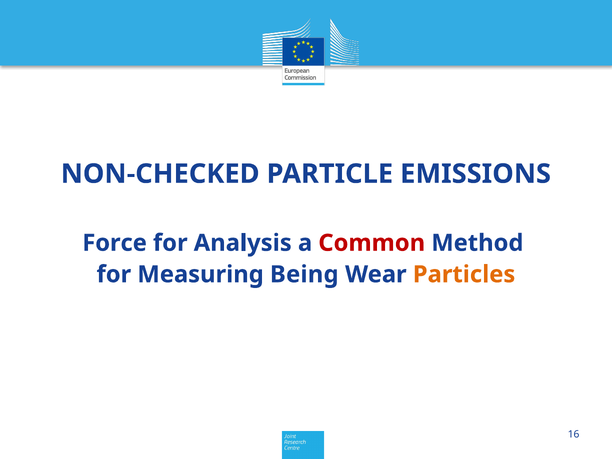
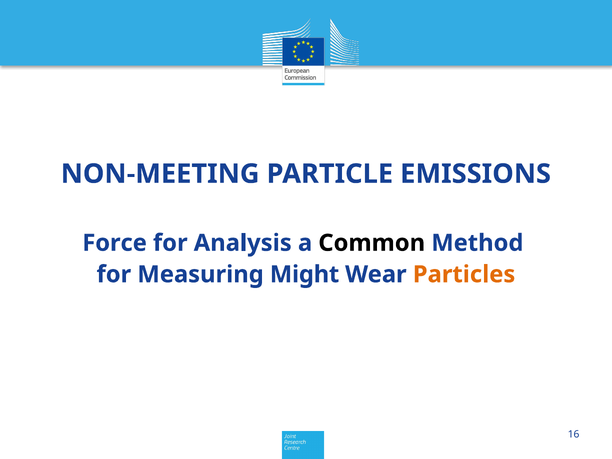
NON-CHECKED: NON-CHECKED -> NON-MEETING
Common colour: red -> black
Being: Being -> Might
